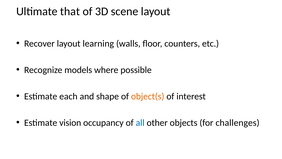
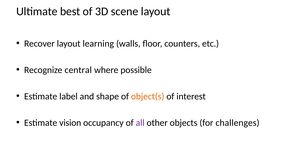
that: that -> best
models: models -> central
each: each -> label
all colour: blue -> purple
